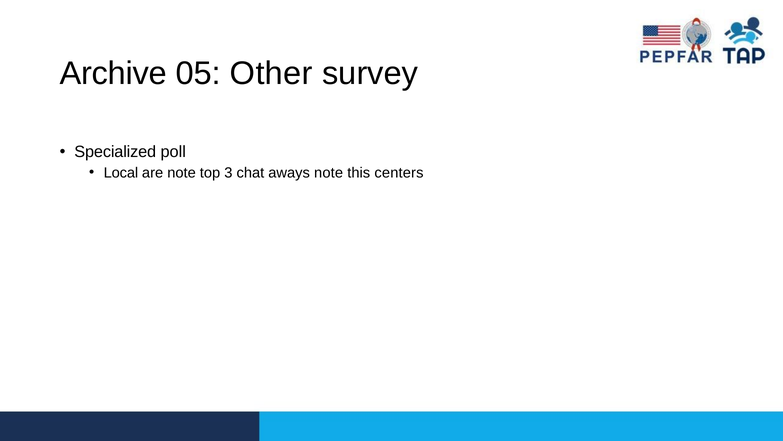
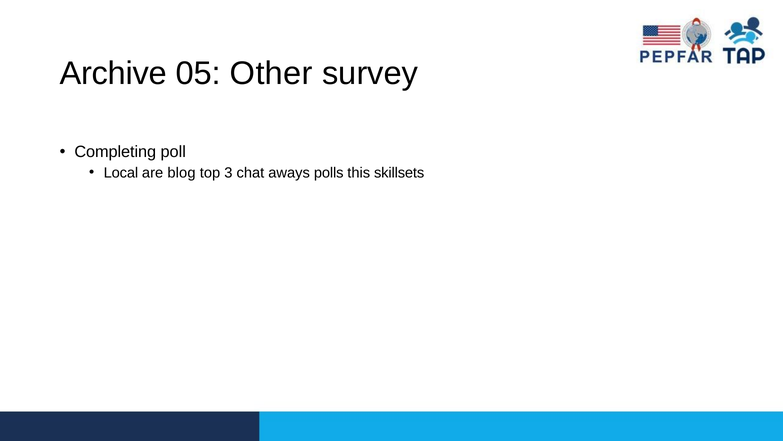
Specialized: Specialized -> Completing
are note: note -> blog
aways note: note -> polls
centers: centers -> skillsets
